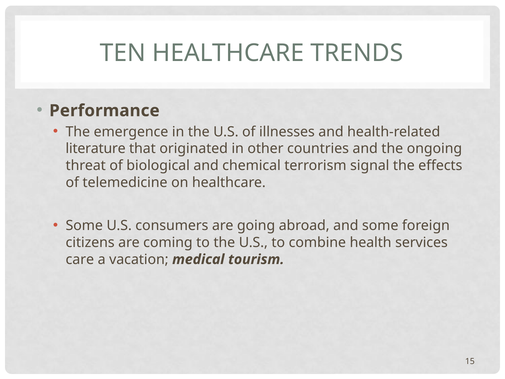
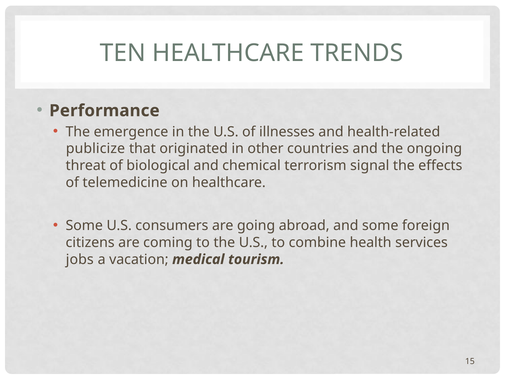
literature: literature -> publicize
care: care -> jobs
